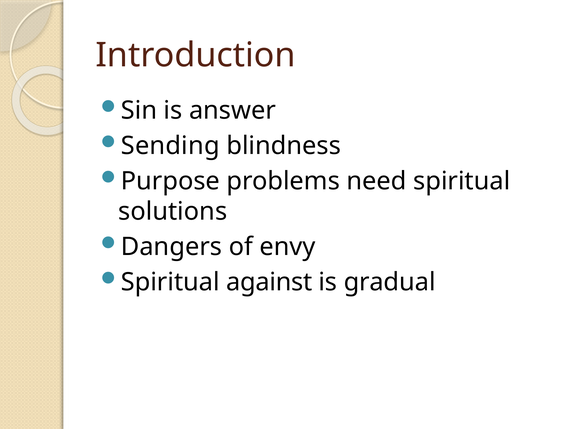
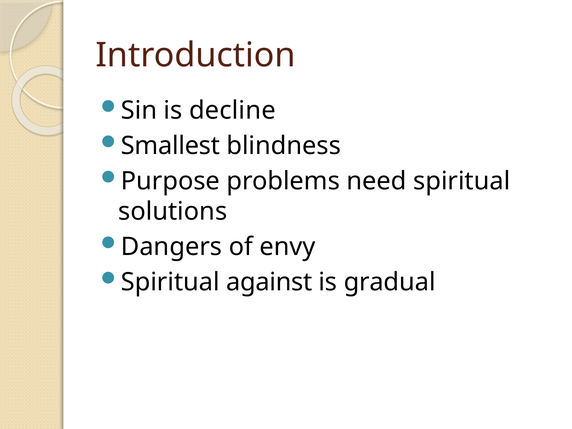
answer: answer -> decline
Sending: Sending -> Smallest
